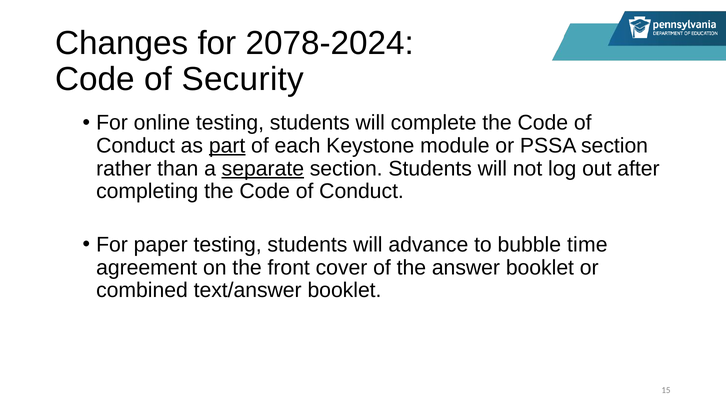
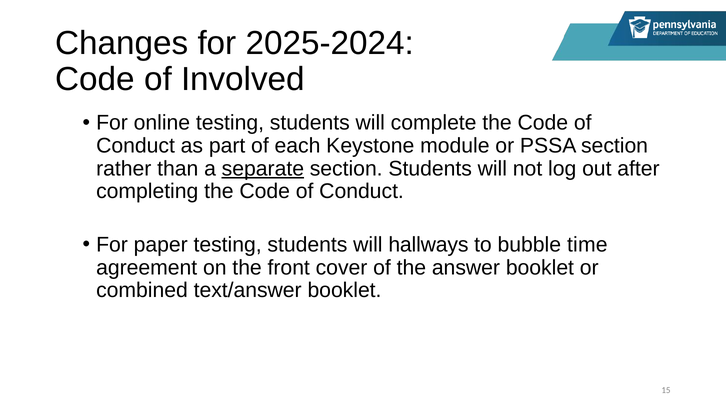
2078-2024: 2078-2024 -> 2025-2024
Security: Security -> Involved
part underline: present -> none
advance: advance -> hallways
